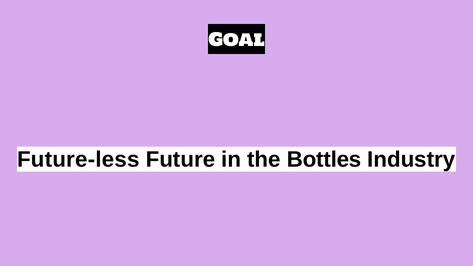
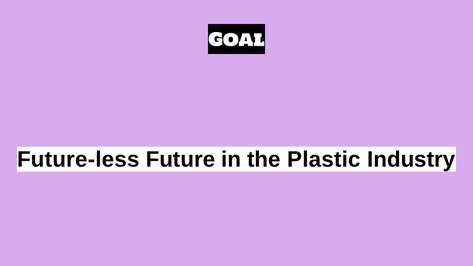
Bottles: Bottles -> Plastic
